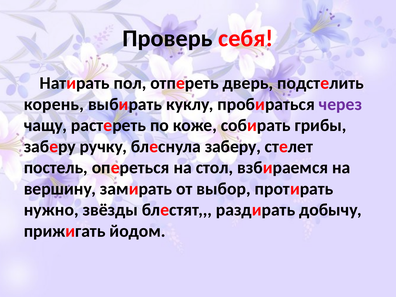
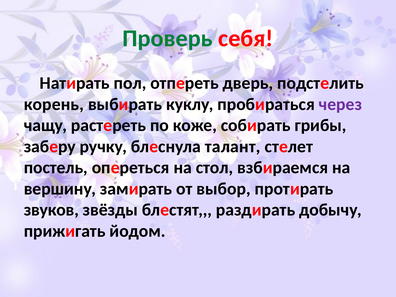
Проверь colour: black -> green
блеснула заберу: заберу -> талант
нужно: нужно -> звуков
